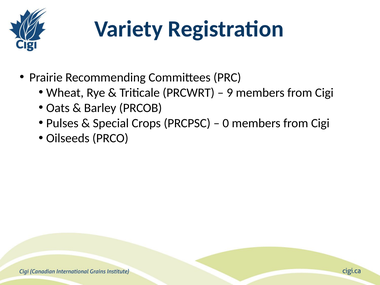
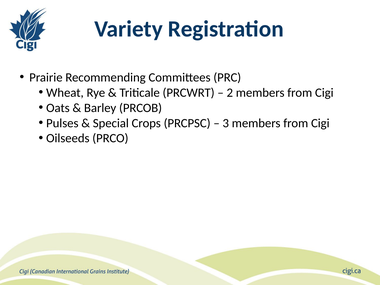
9: 9 -> 2
0: 0 -> 3
